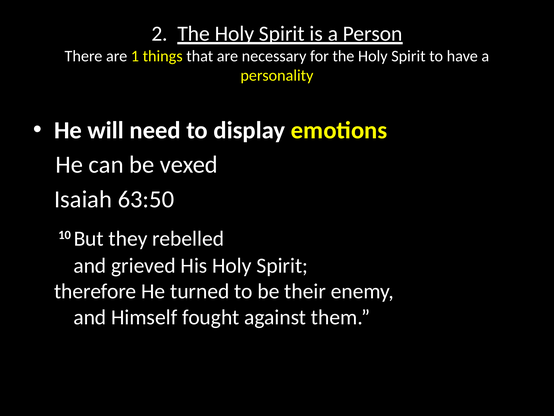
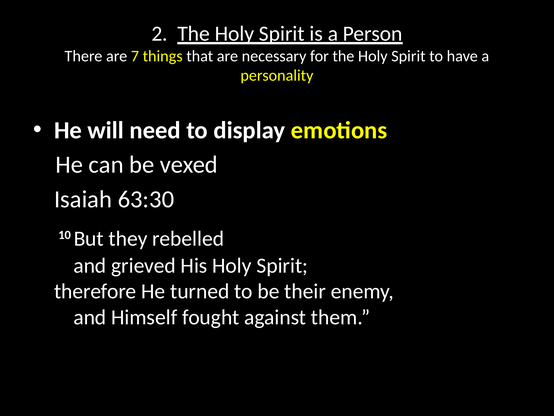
1: 1 -> 7
63:50: 63:50 -> 63:30
